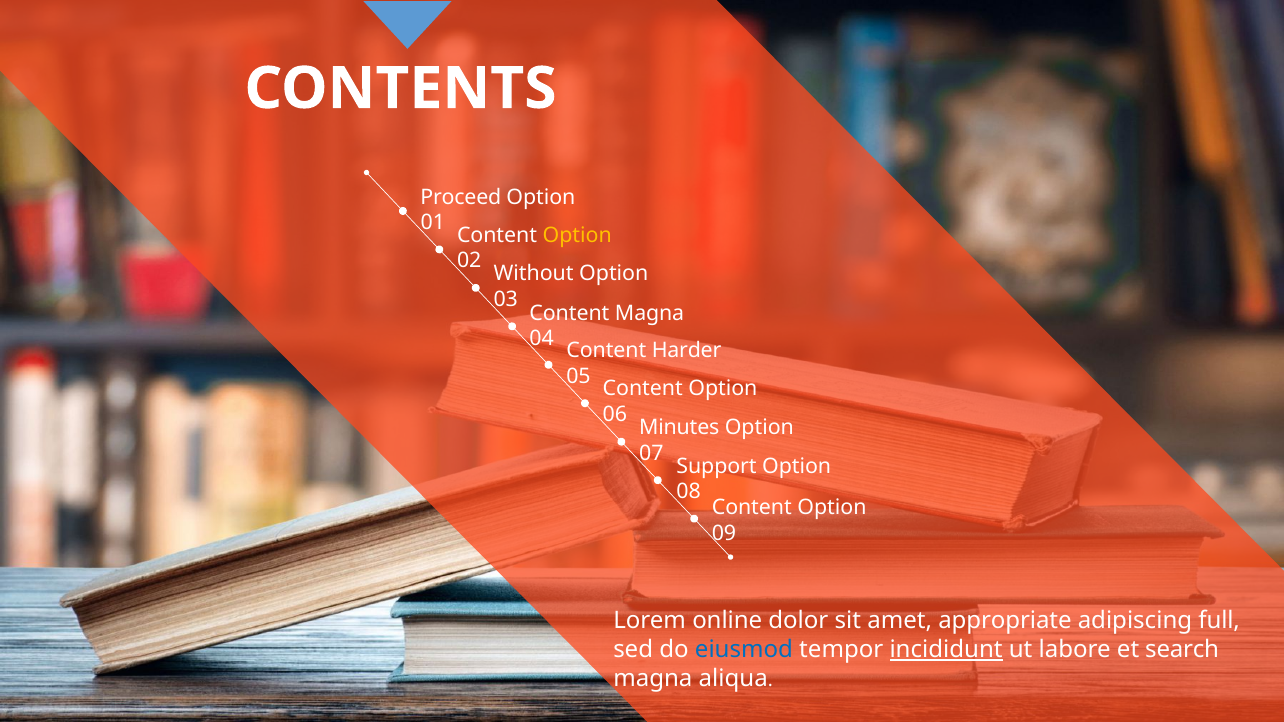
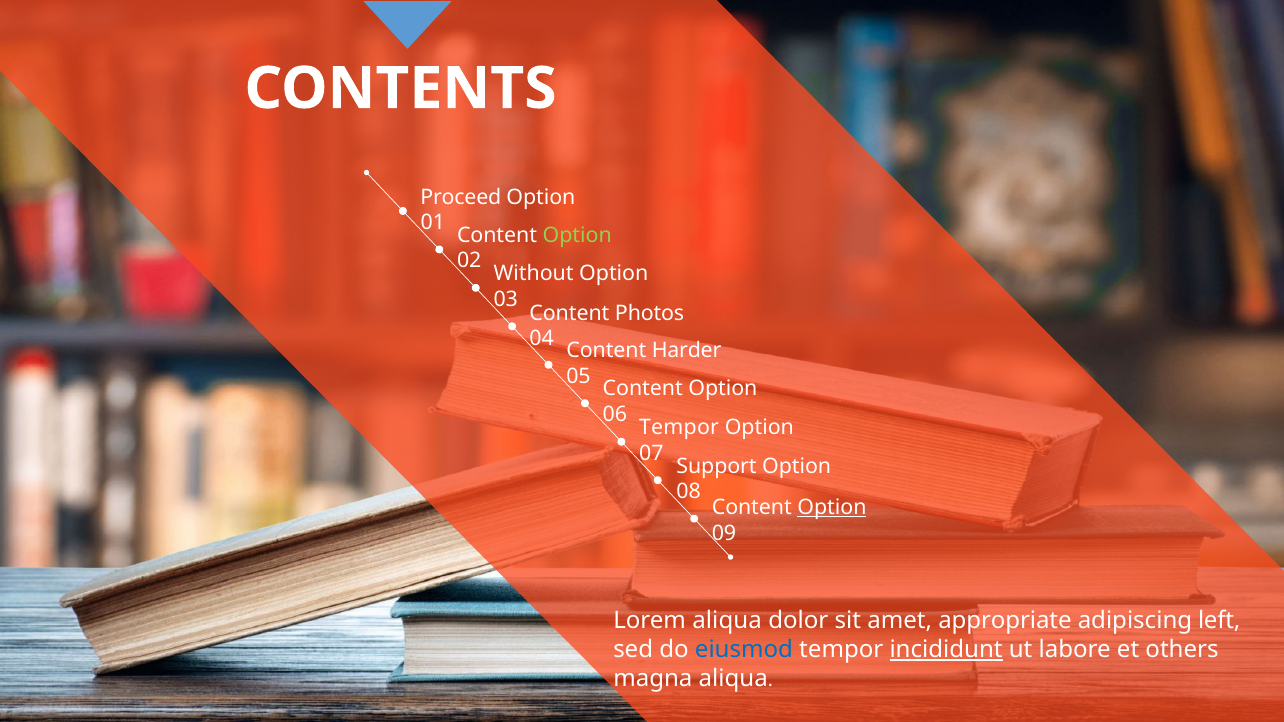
Option at (577, 235) colour: yellow -> light green
Content Magna: Magna -> Photos
Minutes at (679, 428): Minutes -> Tempor
Option at (832, 508) underline: none -> present
Lorem online: online -> aliqua
full: full -> left
search: search -> others
